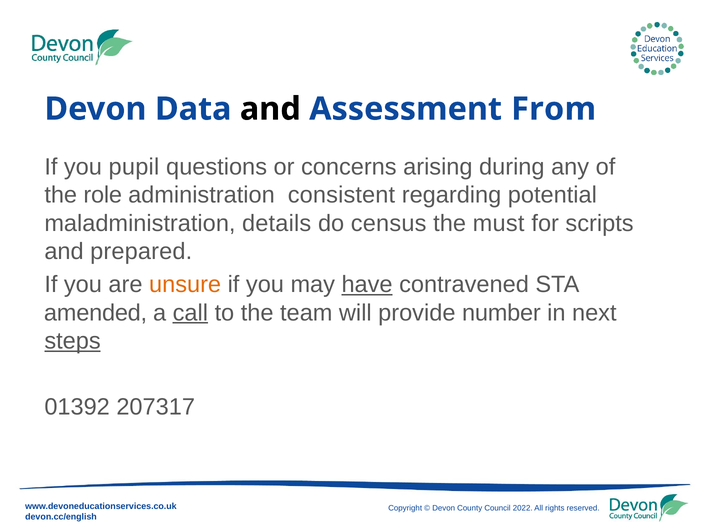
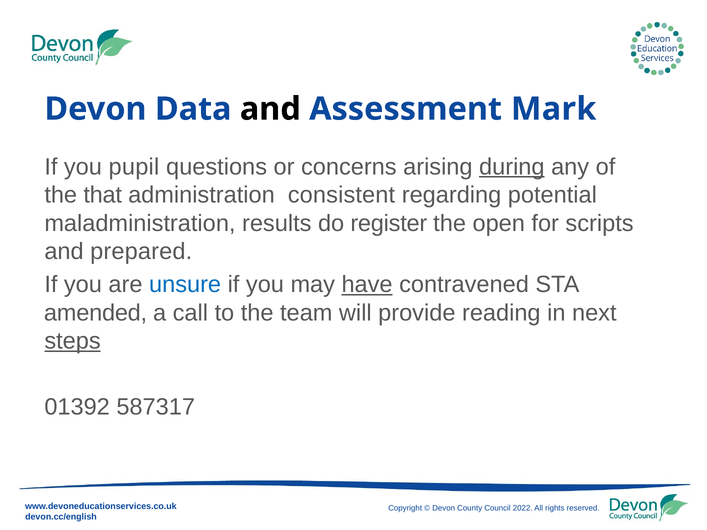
From: From -> Mark
during underline: none -> present
role: role -> that
details: details -> results
census: census -> register
must: must -> open
unsure colour: orange -> blue
call underline: present -> none
number: number -> reading
207317: 207317 -> 587317
